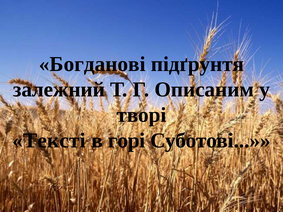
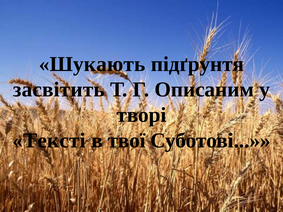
Богданові: Богданові -> Шукають
залежний: залежний -> засвітить
горі: горі -> твої
